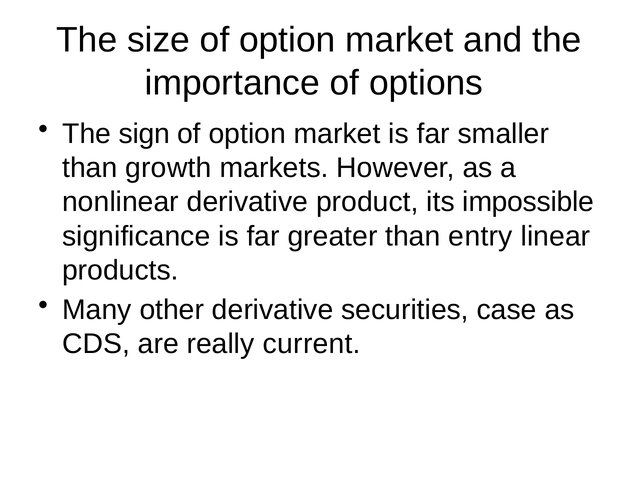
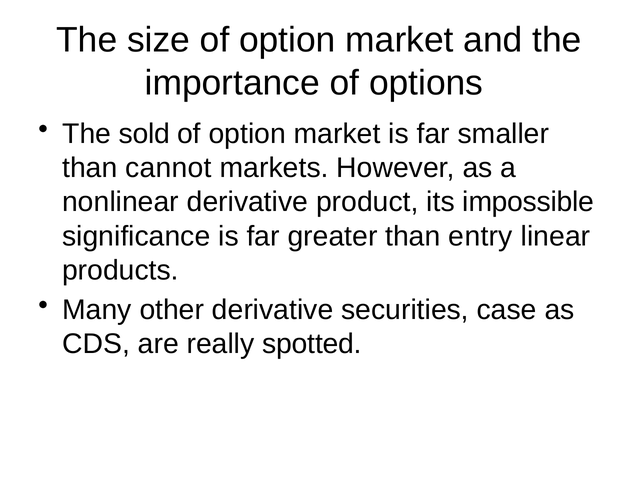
sign: sign -> sold
growth: growth -> cannot
current: current -> spotted
